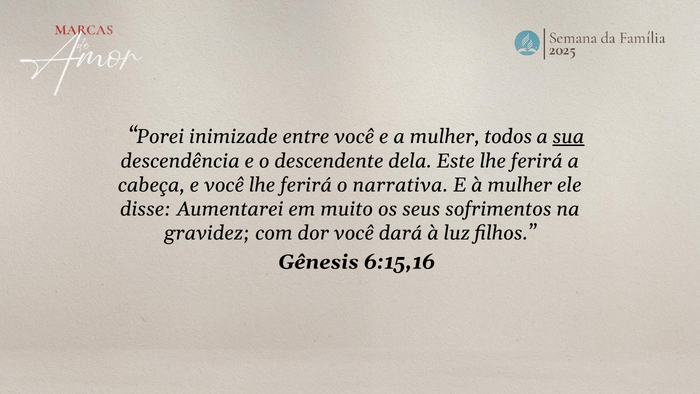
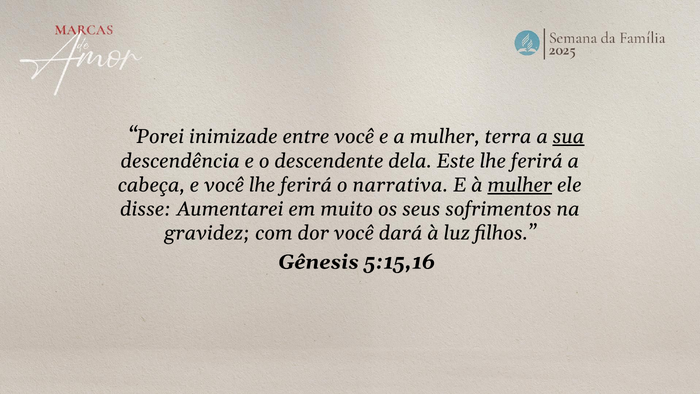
todos: todos -> terra
mulher at (520, 185) underline: none -> present
6:15,16: 6:15,16 -> 5:15,16
